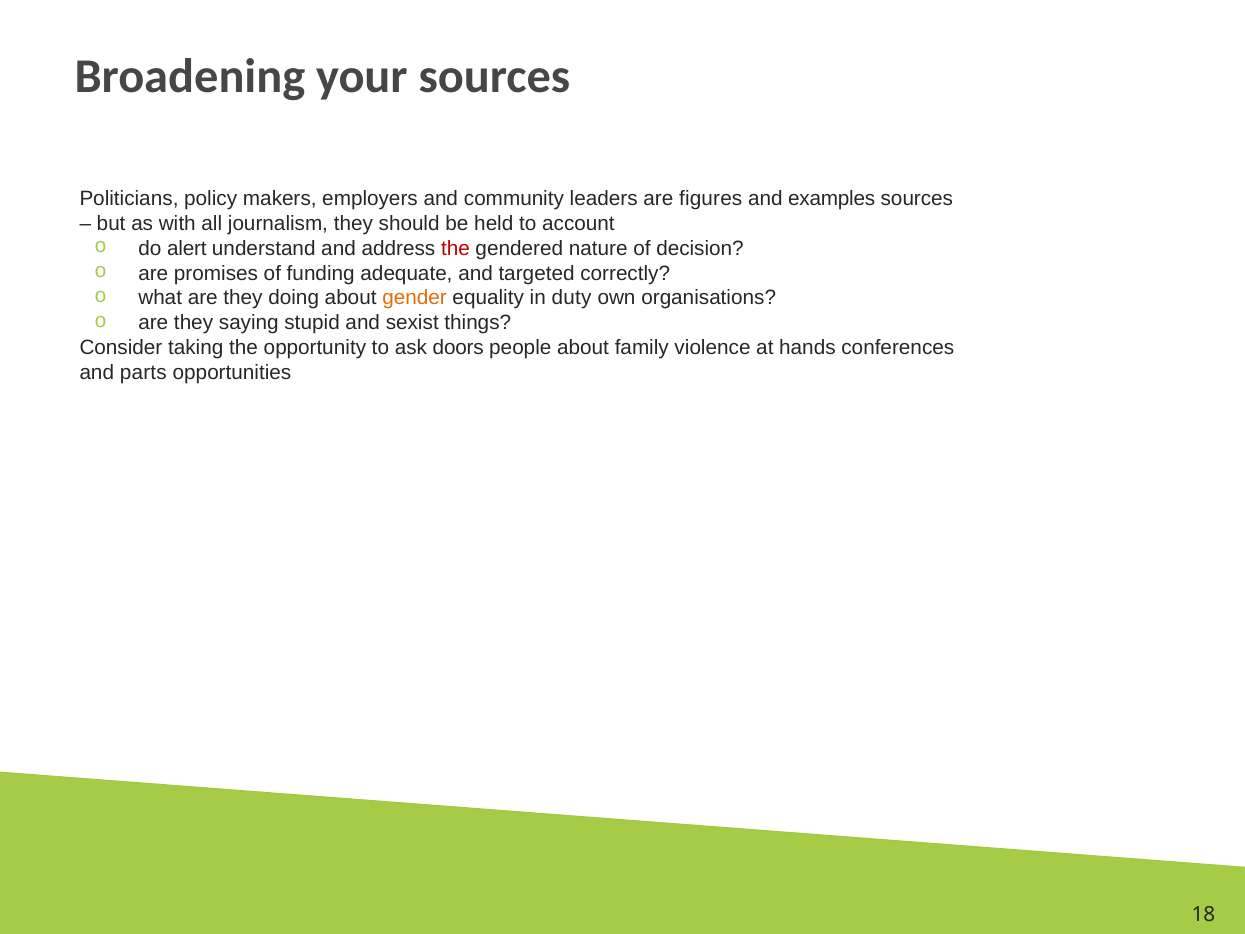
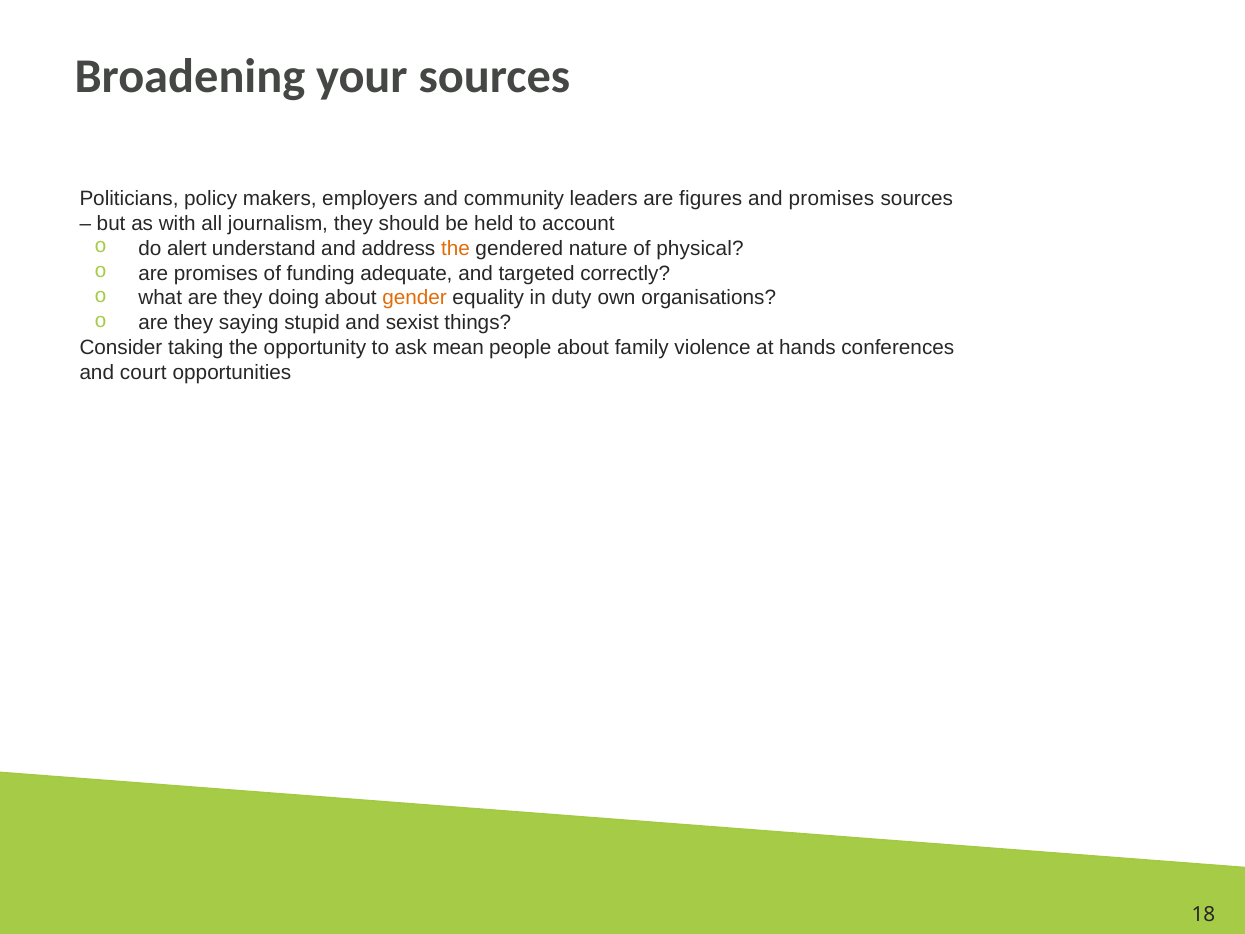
and examples: examples -> promises
the at (455, 248) colour: red -> orange
decision: decision -> physical
doors: doors -> mean
parts: parts -> court
